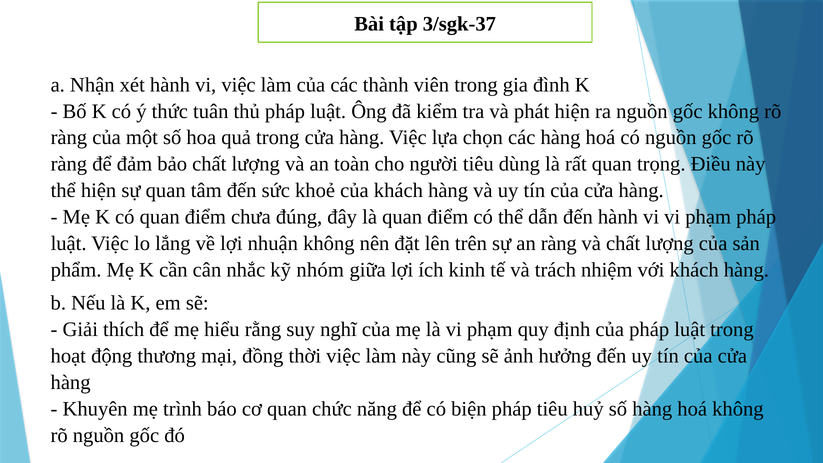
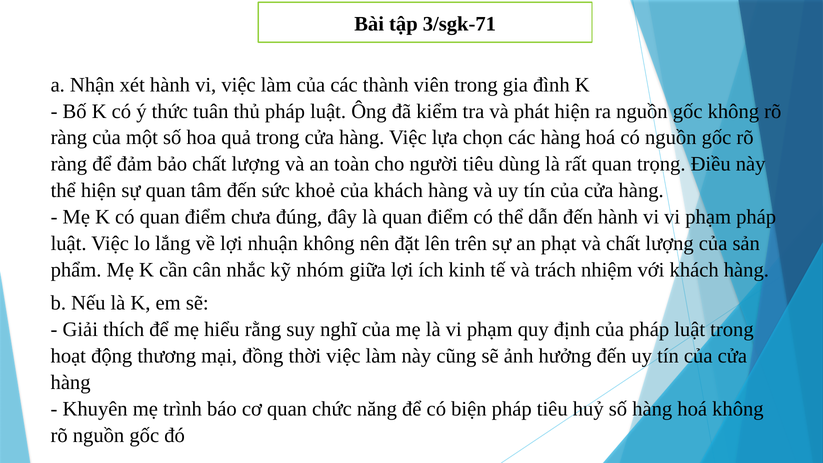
3/sgk-37: 3/sgk-37 -> 3/sgk-71
an ràng: ràng -> phạt
